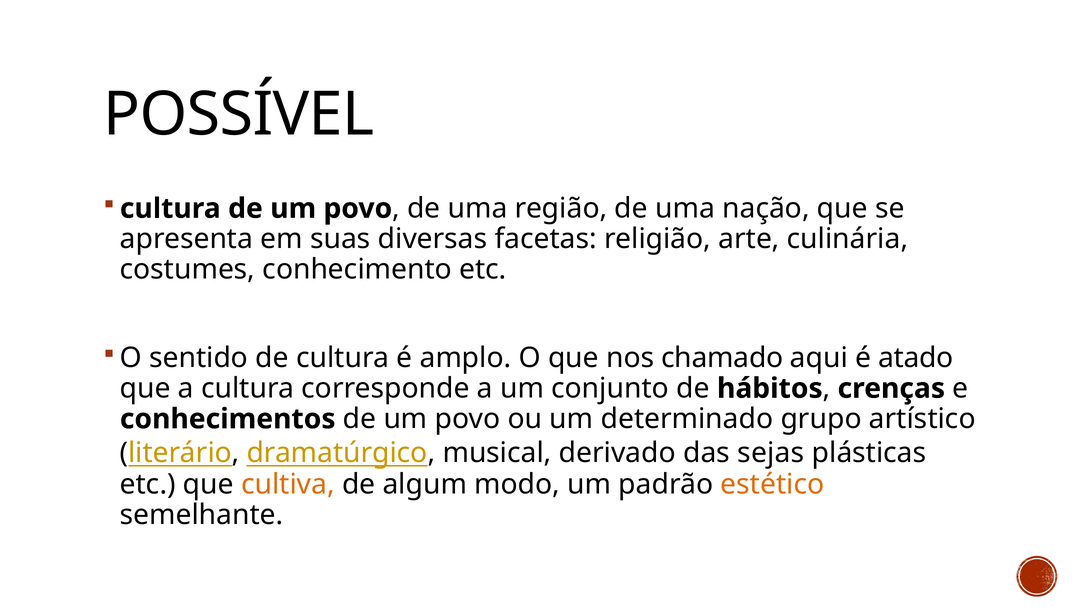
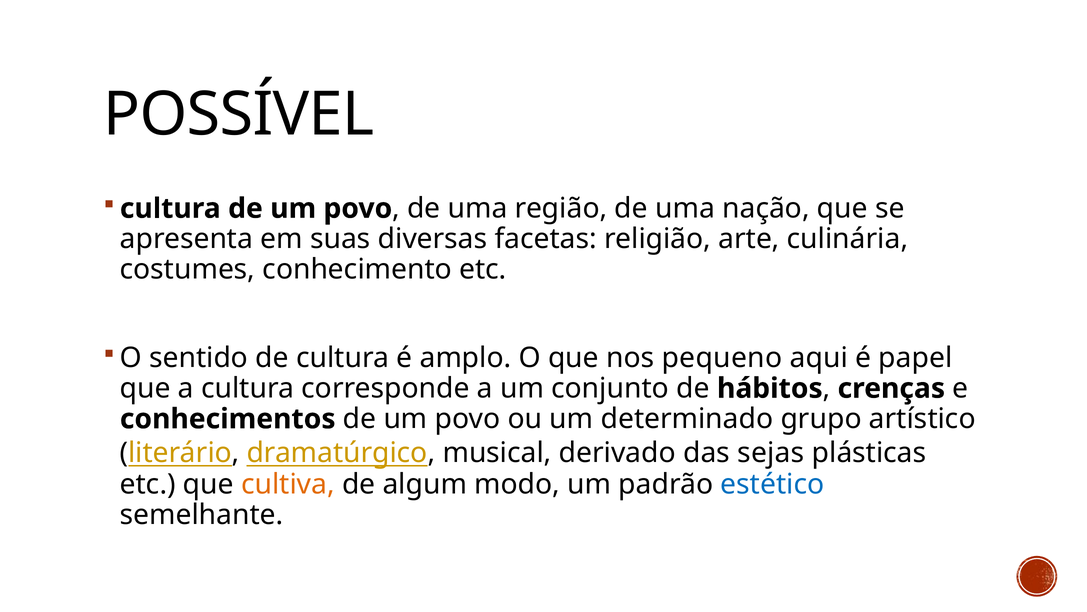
chamado: chamado -> pequeno
atado: atado -> papel
estético colour: orange -> blue
